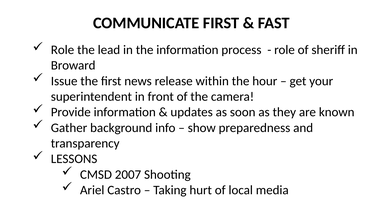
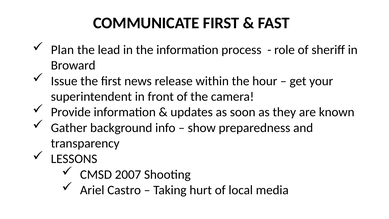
Role at (63, 50): Role -> Plan
